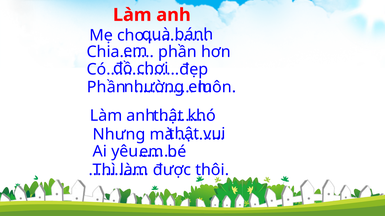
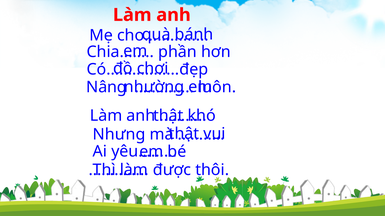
Phần at (106, 87): Phần -> Nâng
